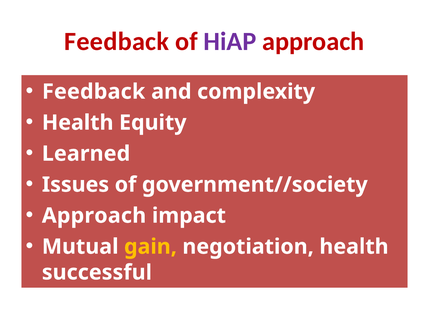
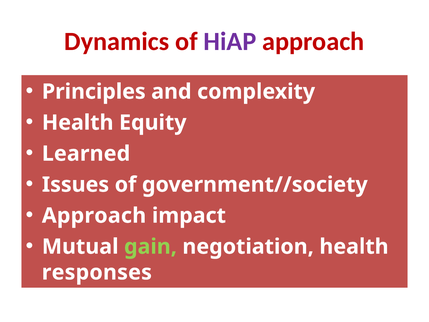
Feedback at (117, 42): Feedback -> Dynamics
Feedback at (94, 92): Feedback -> Principles
gain colour: yellow -> light green
successful: successful -> responses
